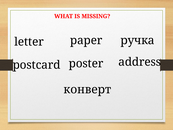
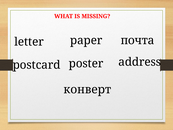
ручка: ручка -> почта
